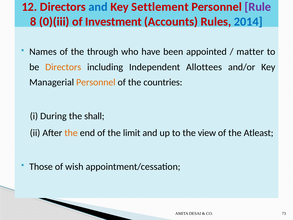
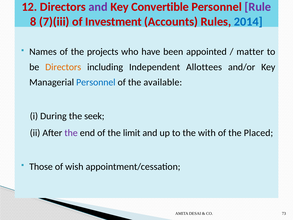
and at (98, 7) colour: blue -> purple
Settlement: Settlement -> Convertible
0)(iii: 0)(iii -> 7)(iii
through: through -> projects
Personnel at (96, 82) colour: orange -> blue
countries: countries -> available
shall: shall -> seek
the at (71, 133) colour: orange -> purple
view: view -> with
Atleast: Atleast -> Placed
